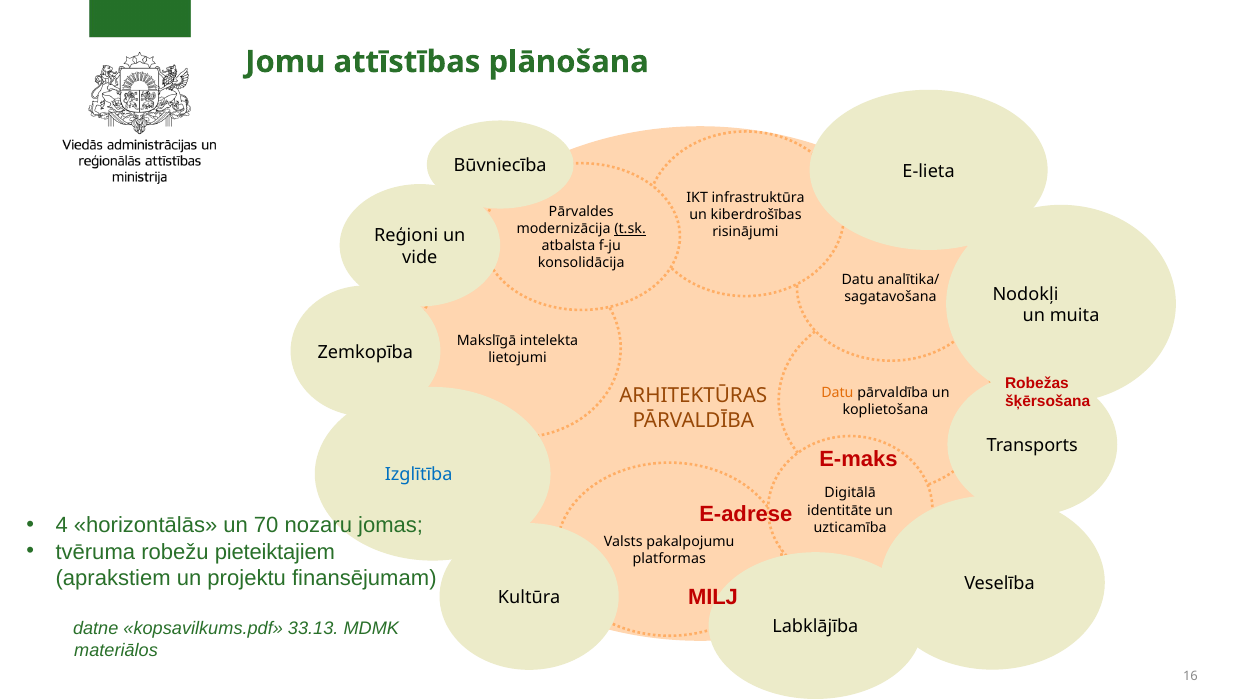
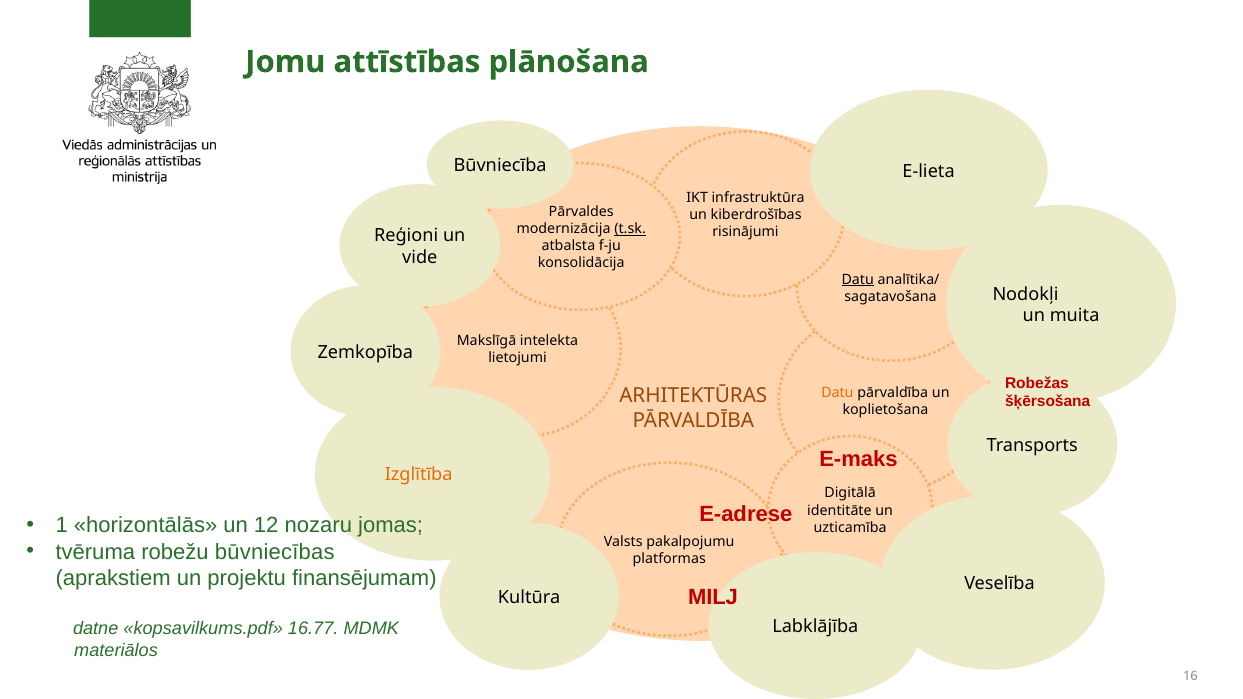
Datu at (858, 280) underline: none -> present
Izglītība colour: blue -> orange
4: 4 -> 1
70: 70 -> 12
pieteiktajiem: pieteiktajiem -> būvniecības
33.13: 33.13 -> 16.77
